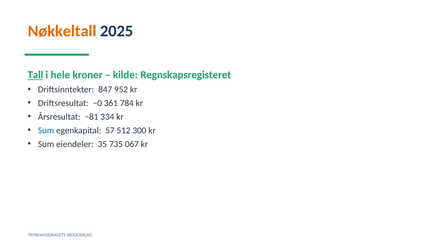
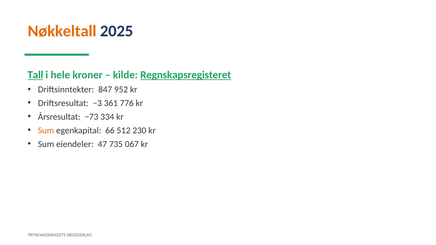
Regnskapsregisteret underline: none -> present
−0: −0 -> −3
784: 784 -> 776
−81: −81 -> −73
Sum at (46, 131) colour: blue -> orange
57: 57 -> 66
300: 300 -> 230
35: 35 -> 47
